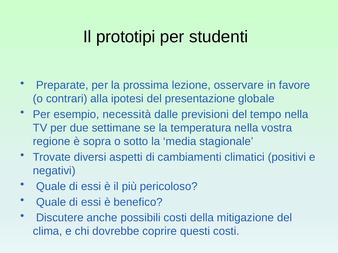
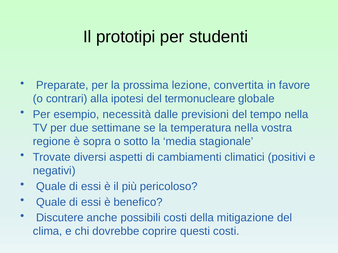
osservare: osservare -> convertita
presentazione: presentazione -> termonucleare
